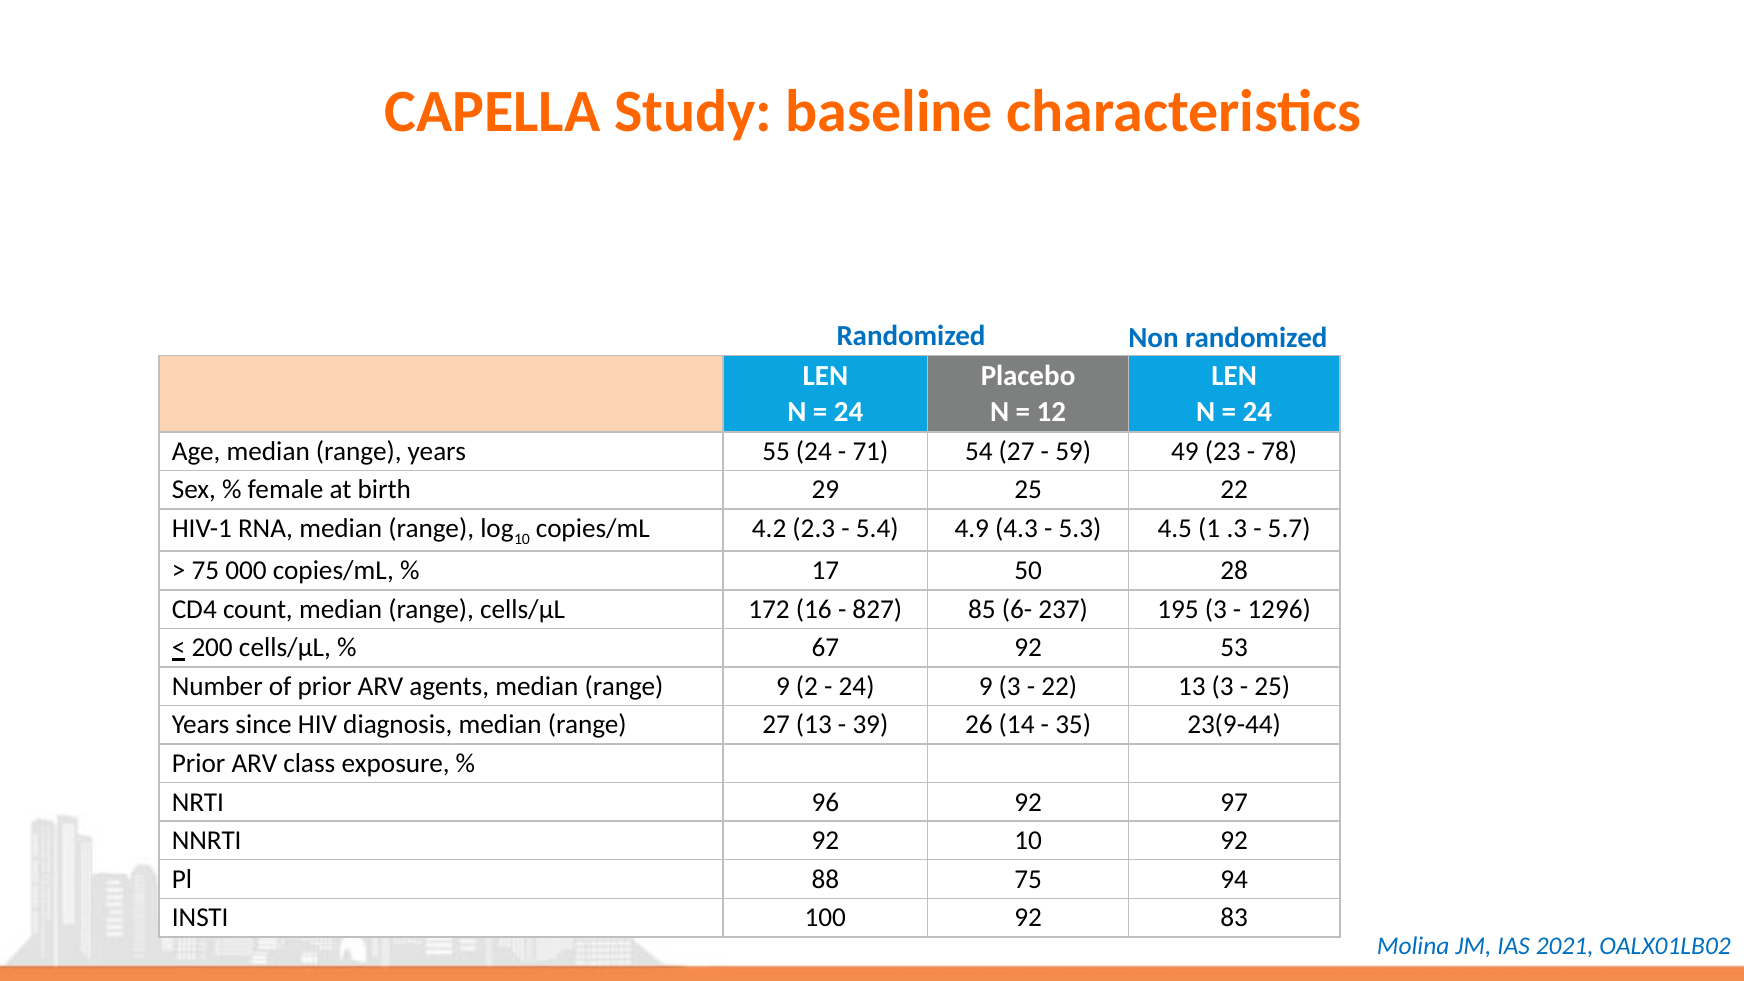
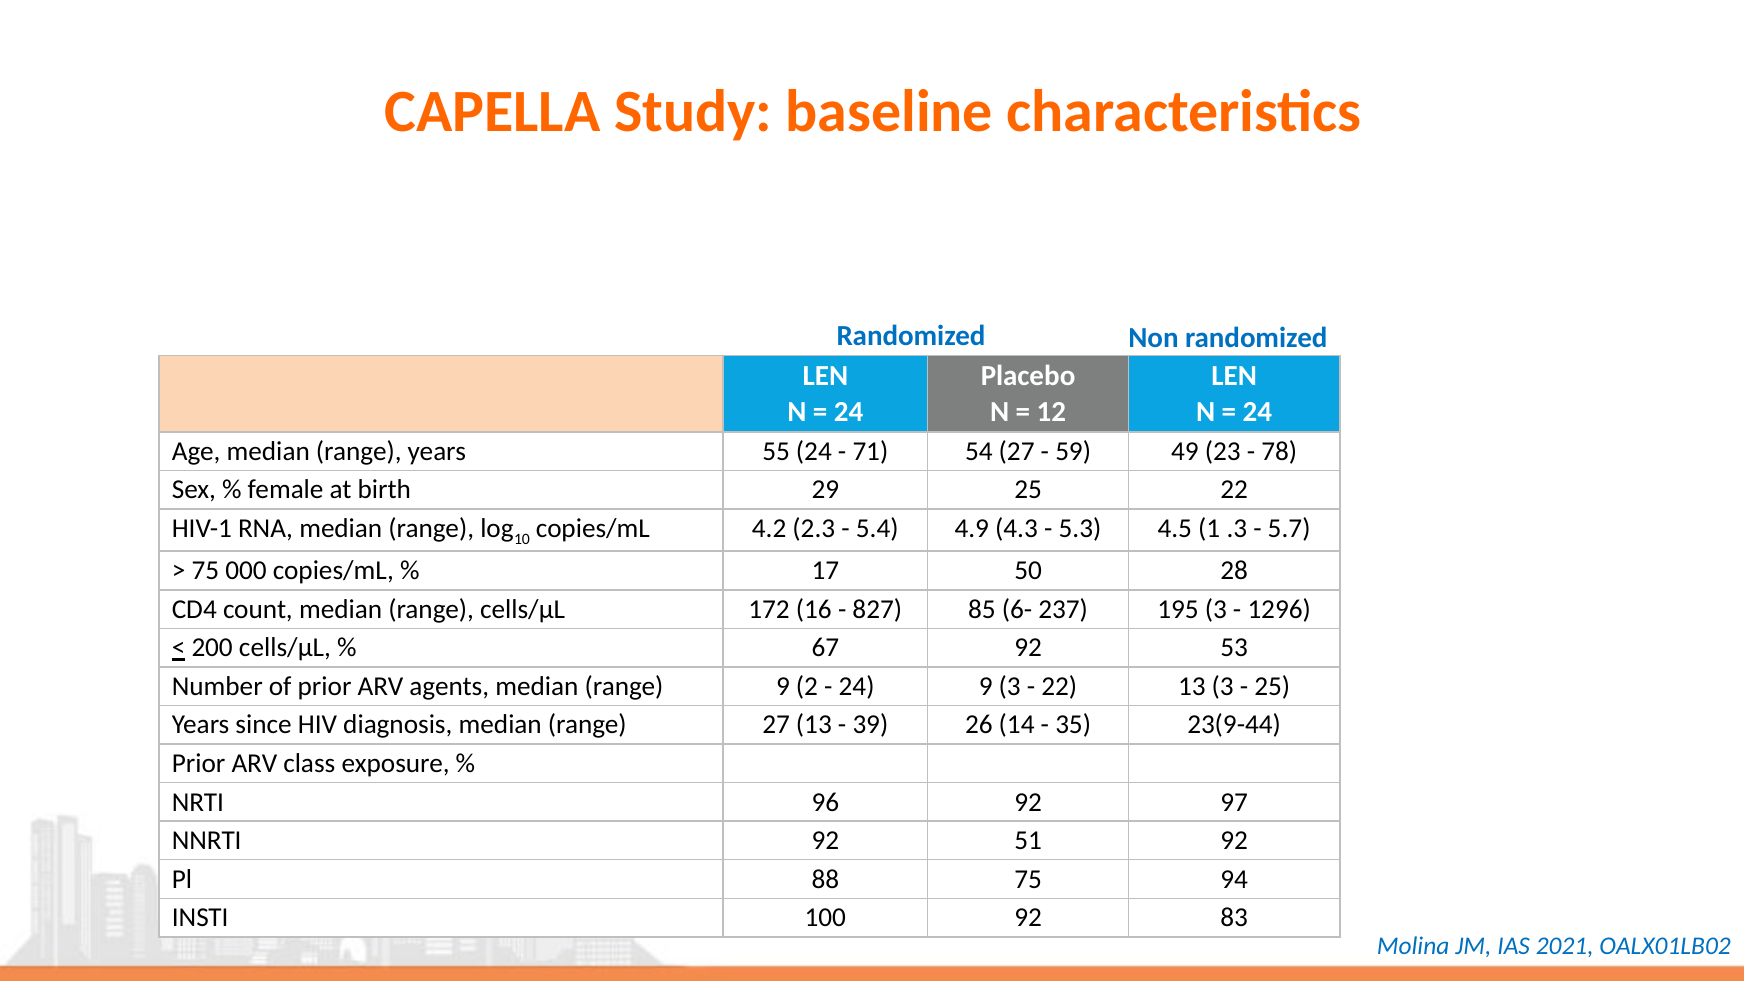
92 10: 10 -> 51
